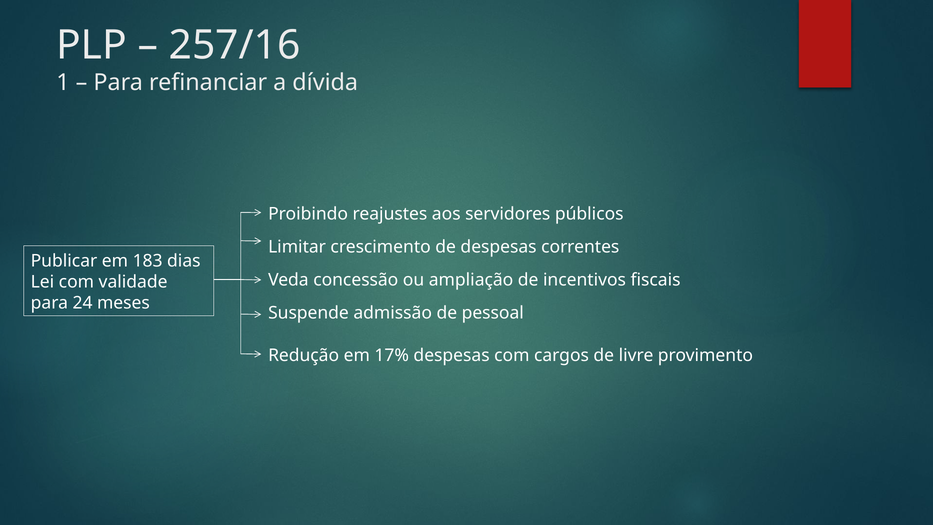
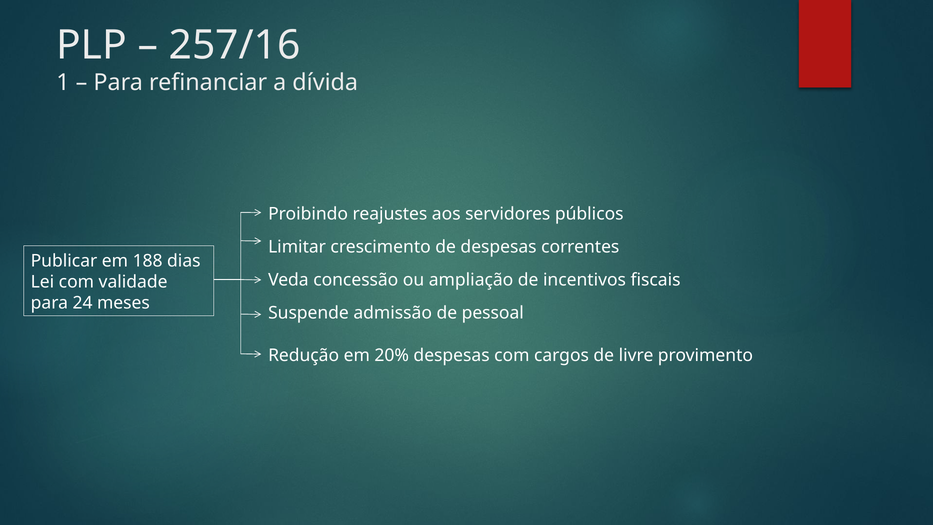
183: 183 -> 188
17%: 17% -> 20%
